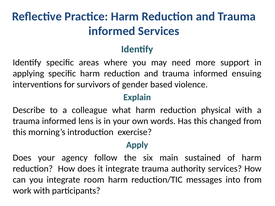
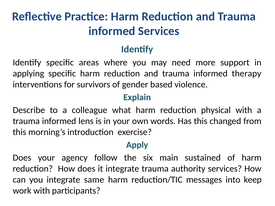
ensuing: ensuing -> therapy
room: room -> same
into from: from -> keep
